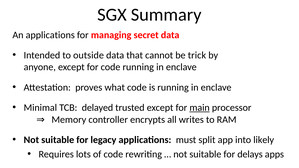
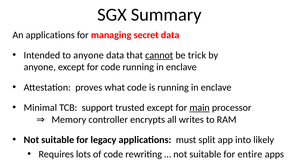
to outside: outside -> anyone
cannot underline: none -> present
delayed: delayed -> support
delays: delays -> entire
